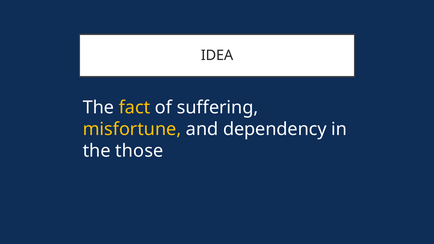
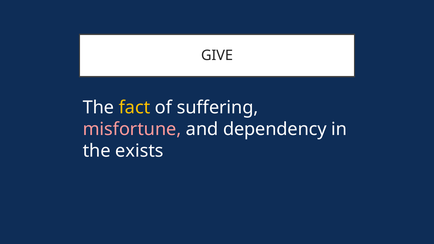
IDEA: IDEA -> GIVE
misfortune colour: yellow -> pink
those: those -> exists
